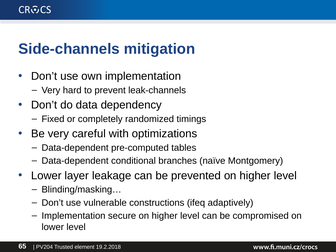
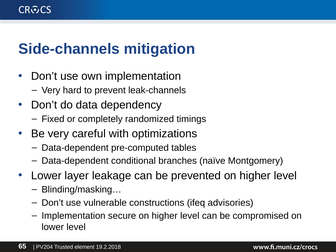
adaptively: adaptively -> advisories
